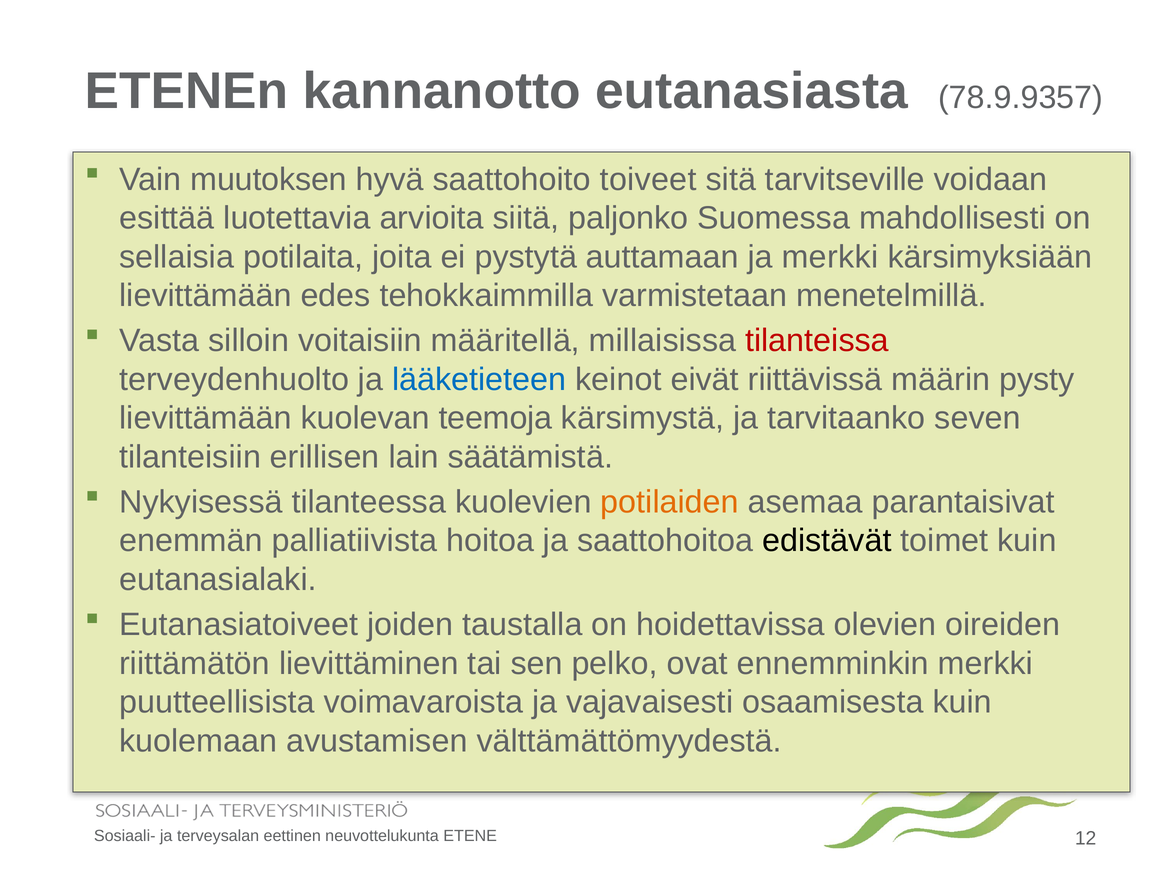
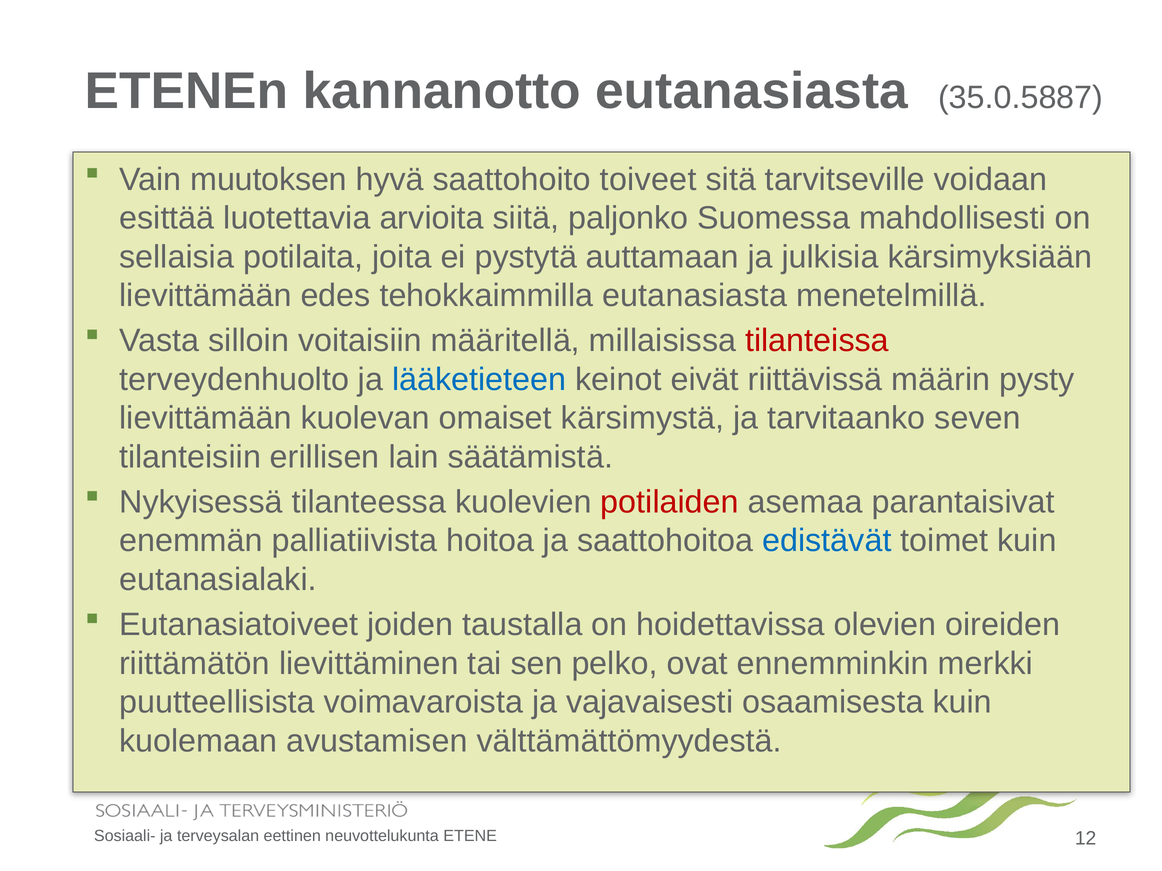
78.9.9357: 78.9.9357 -> 35.0.5887
ja merkki: merkki -> julkisia
tehokkaimmilla varmistetaan: varmistetaan -> eutanasiasta
teemoja: teemoja -> omaiset
potilaiden colour: orange -> red
edistävät colour: black -> blue
